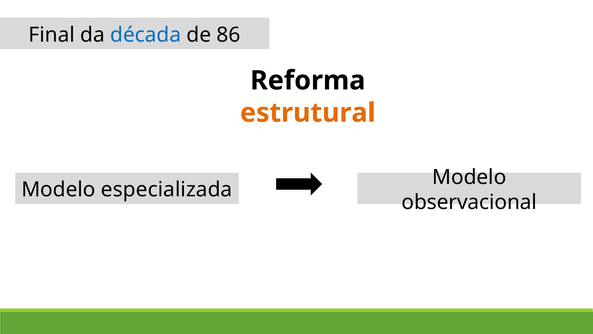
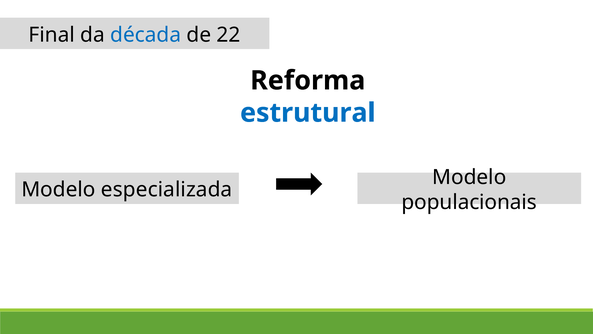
86: 86 -> 22
estrutural colour: orange -> blue
observacional: observacional -> populacionais
